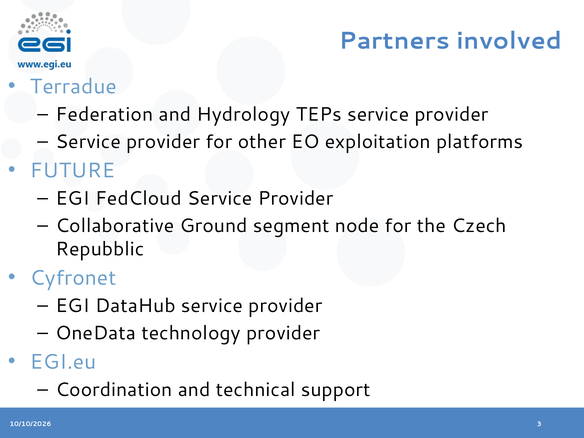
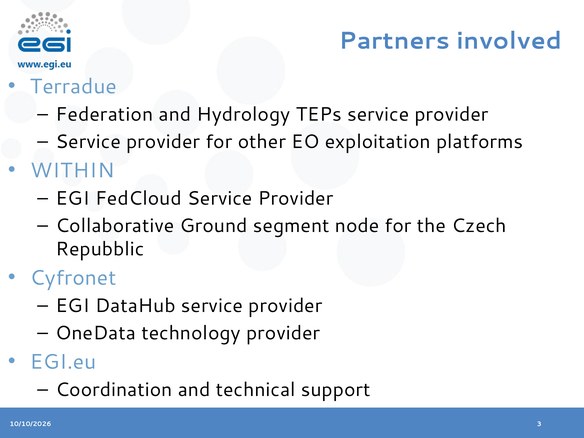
FUTURE: FUTURE -> WITHIN
